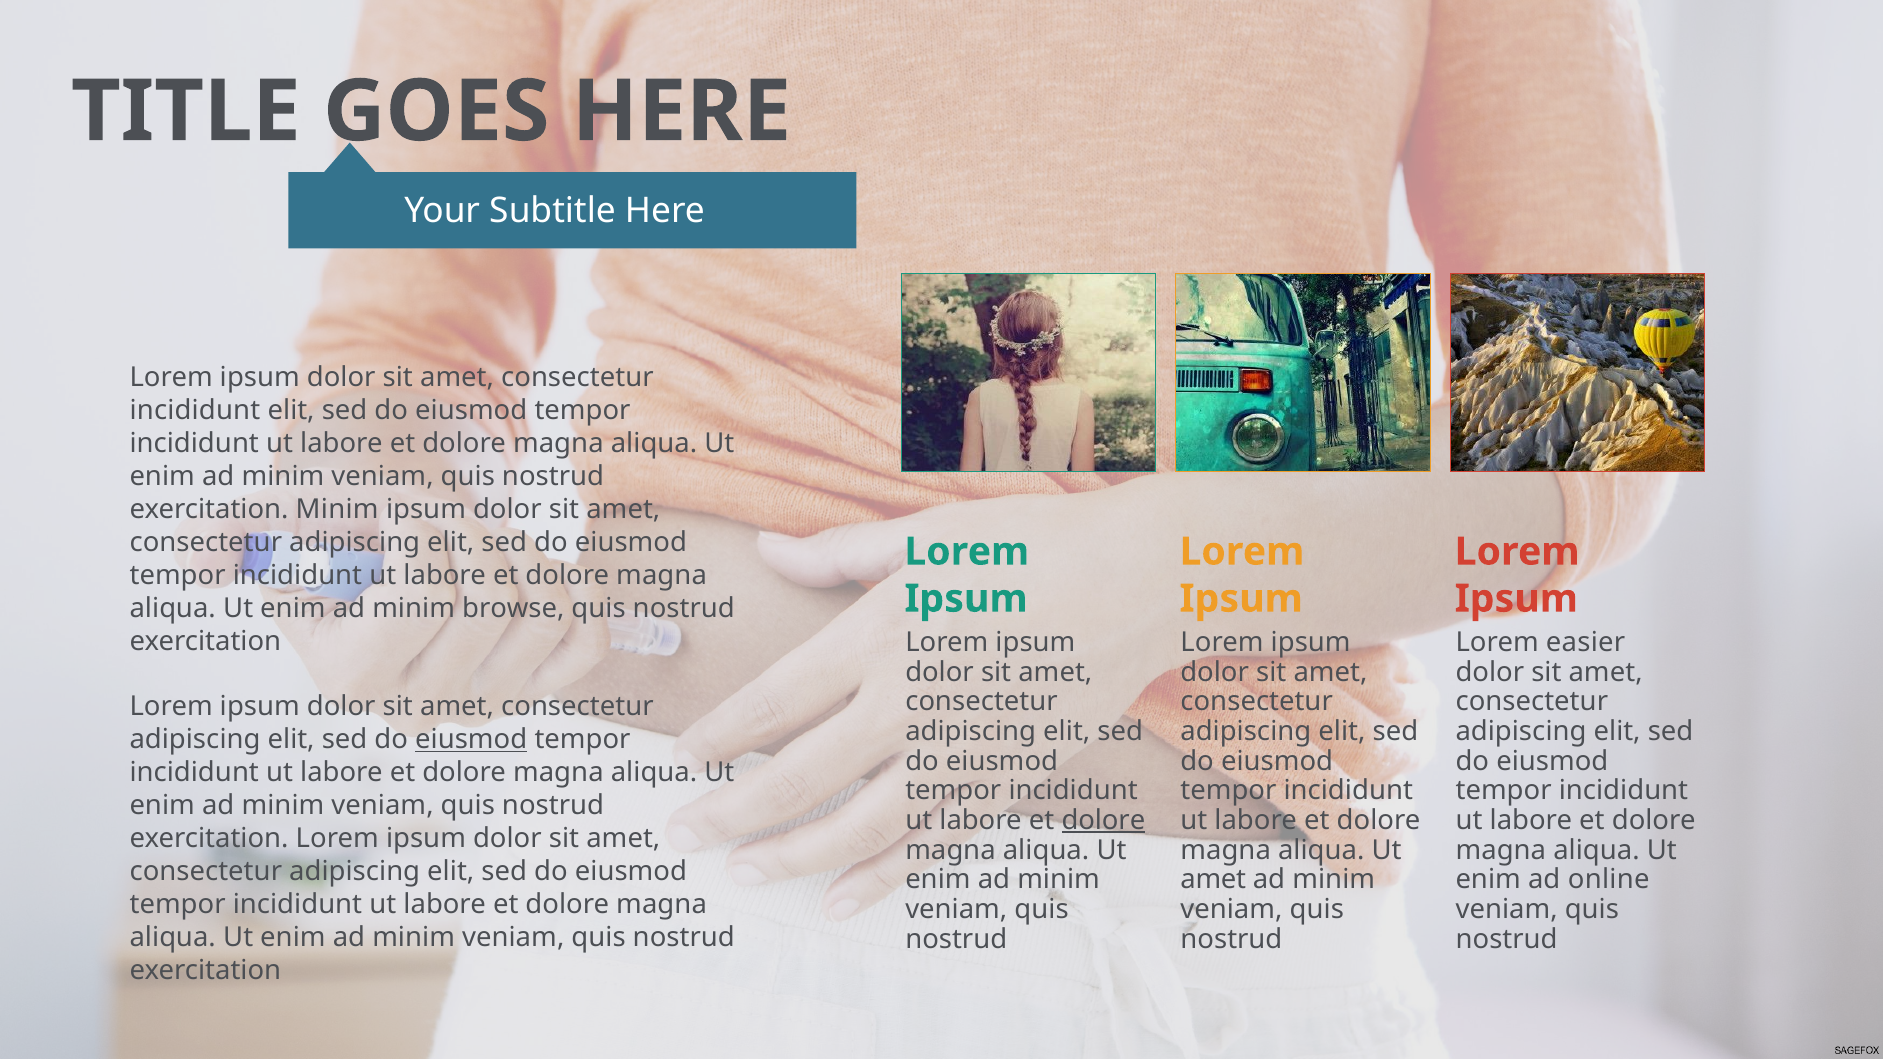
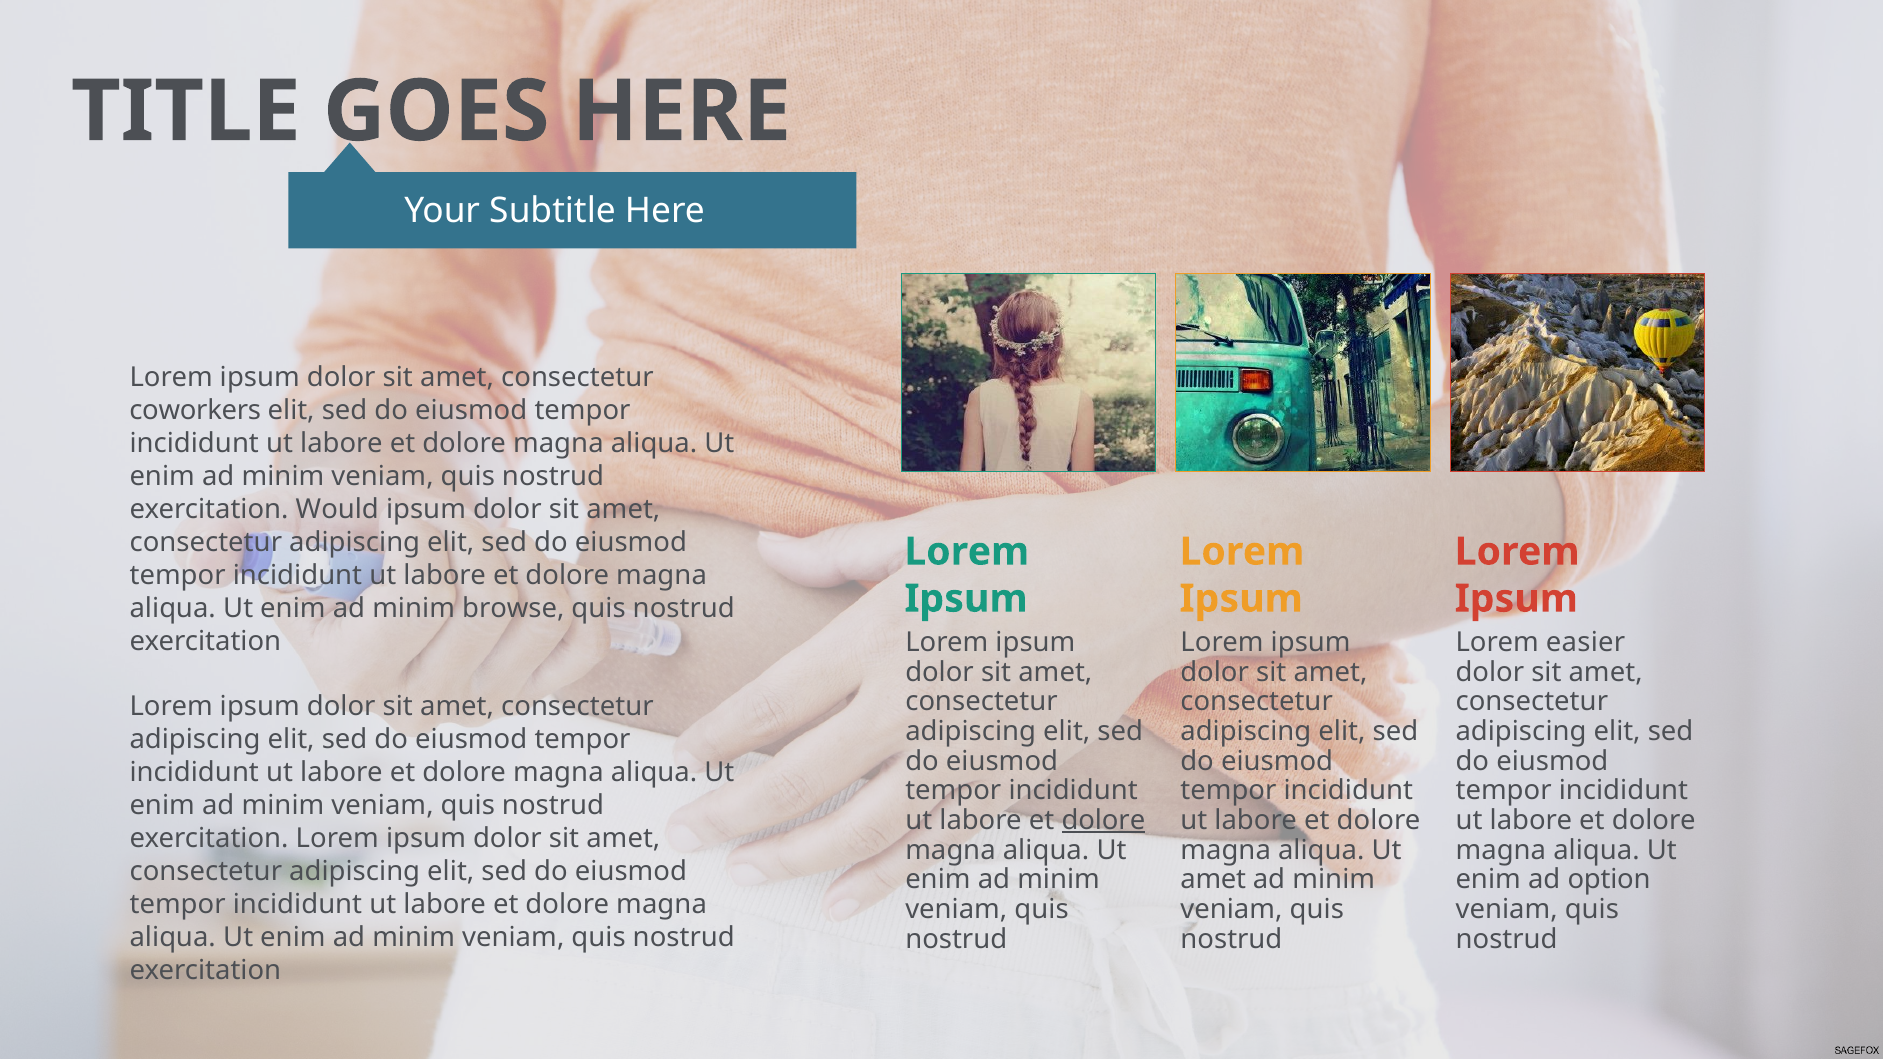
incididunt at (195, 410): incididunt -> coworkers
exercitation Minim: Minim -> Would
eiusmod at (471, 740) underline: present -> none
online: online -> option
